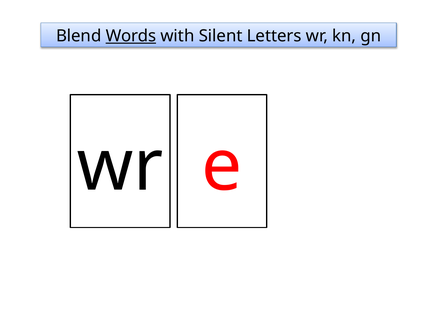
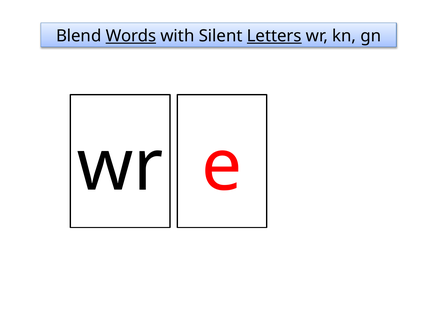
Letters underline: none -> present
